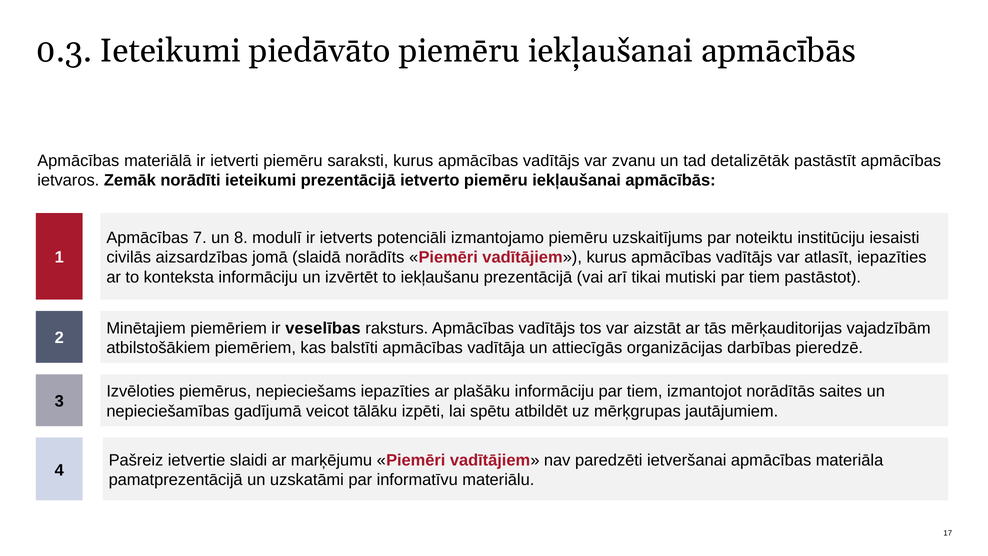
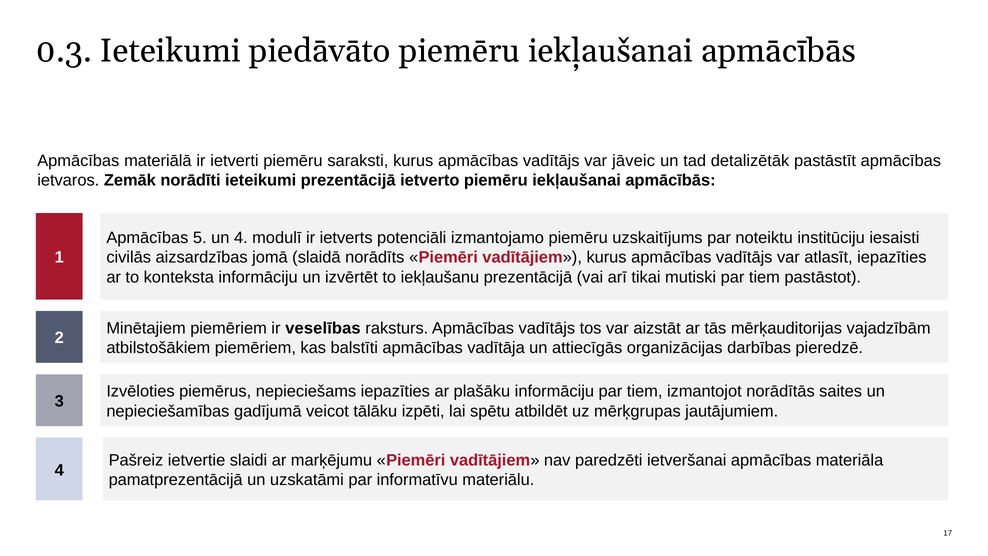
zvanu: zvanu -> jāveic
7: 7 -> 5
un 8: 8 -> 4
